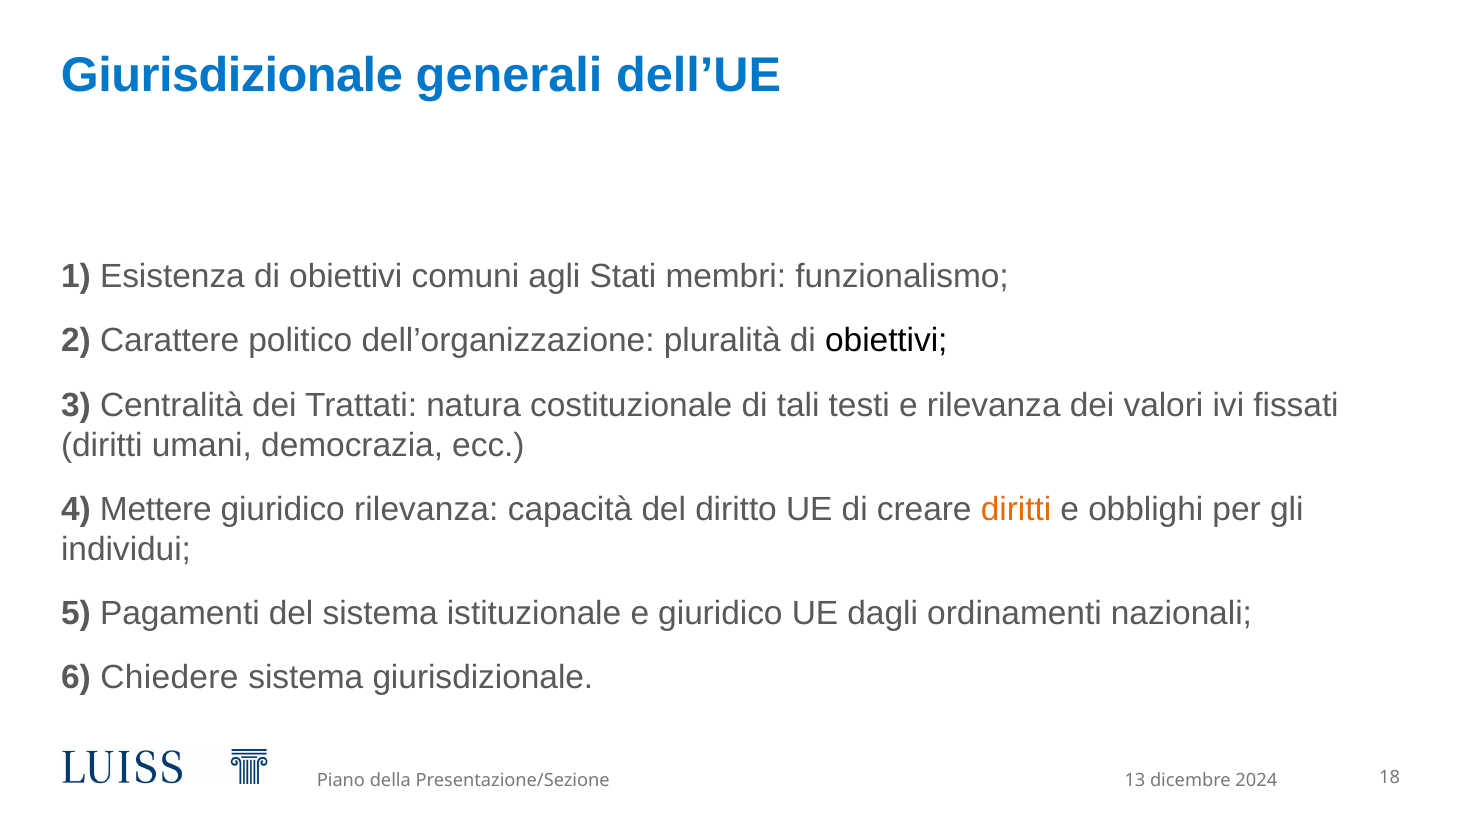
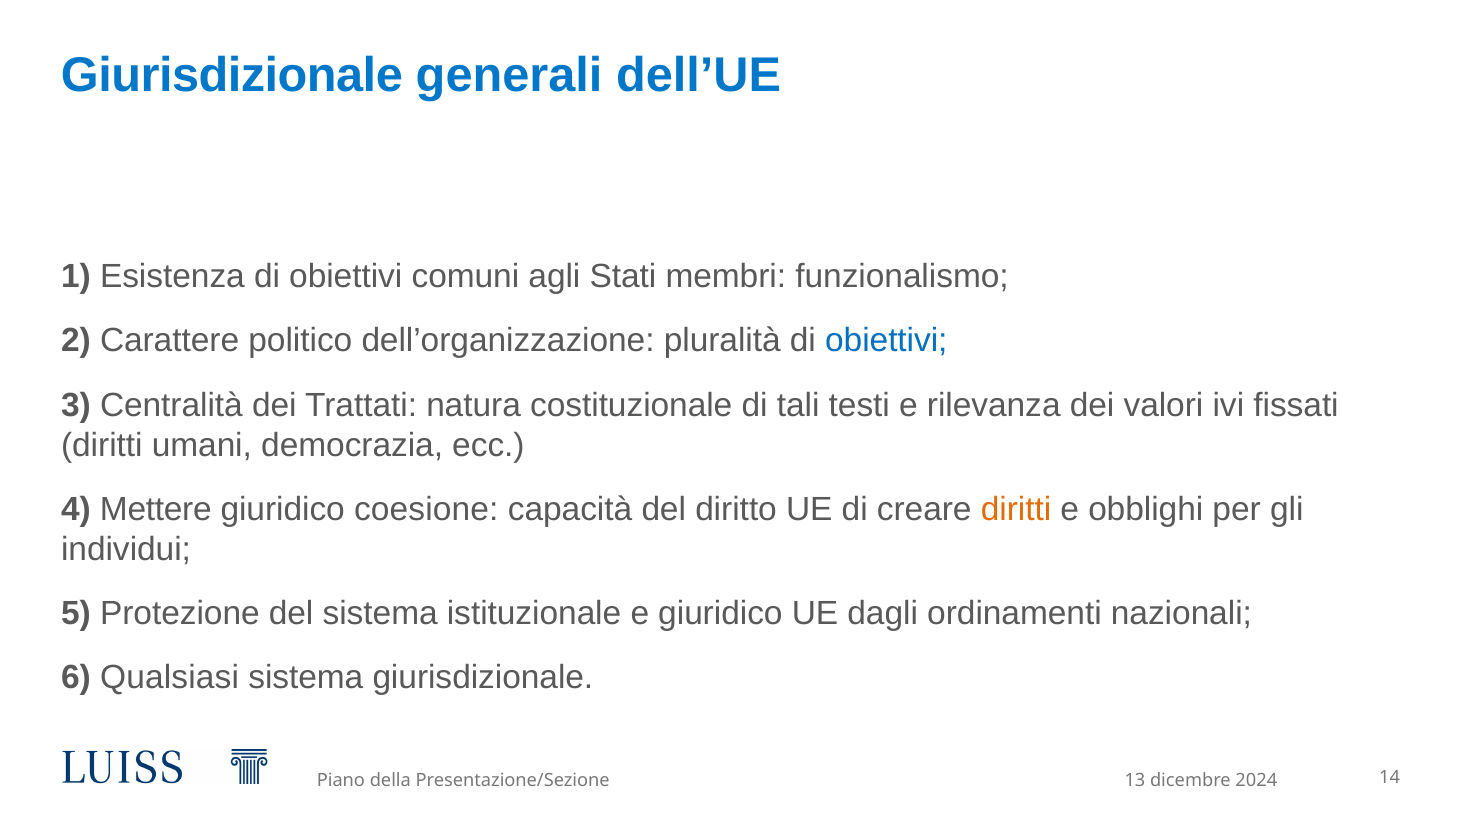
obiettivi at (886, 341) colour: black -> blue
giuridico rilevanza: rilevanza -> coesione
Pagamenti: Pagamenti -> Protezione
Chiedere: Chiedere -> Qualsiasi
18: 18 -> 14
